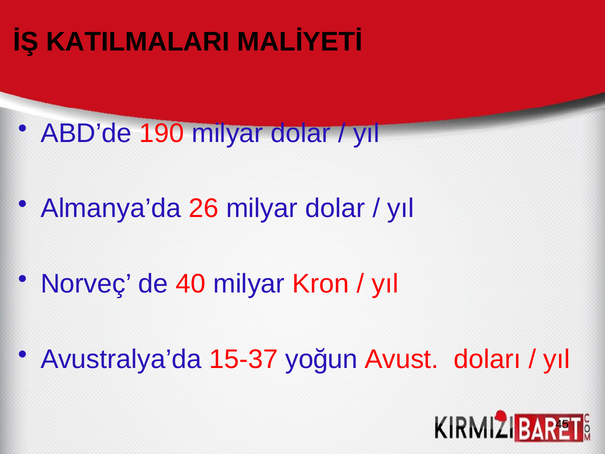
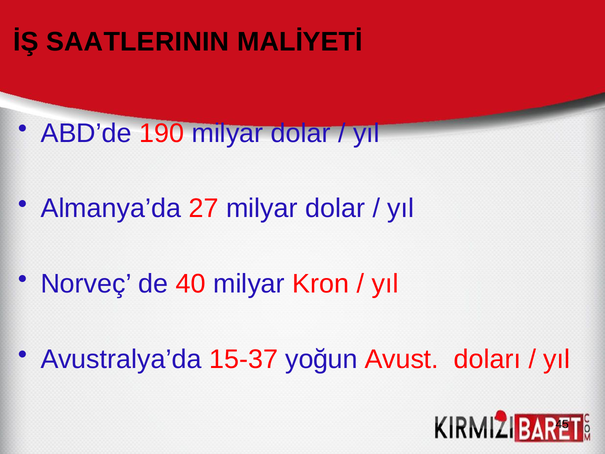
KATILMALARI: KATILMALARI -> SAATLERININ
26: 26 -> 27
